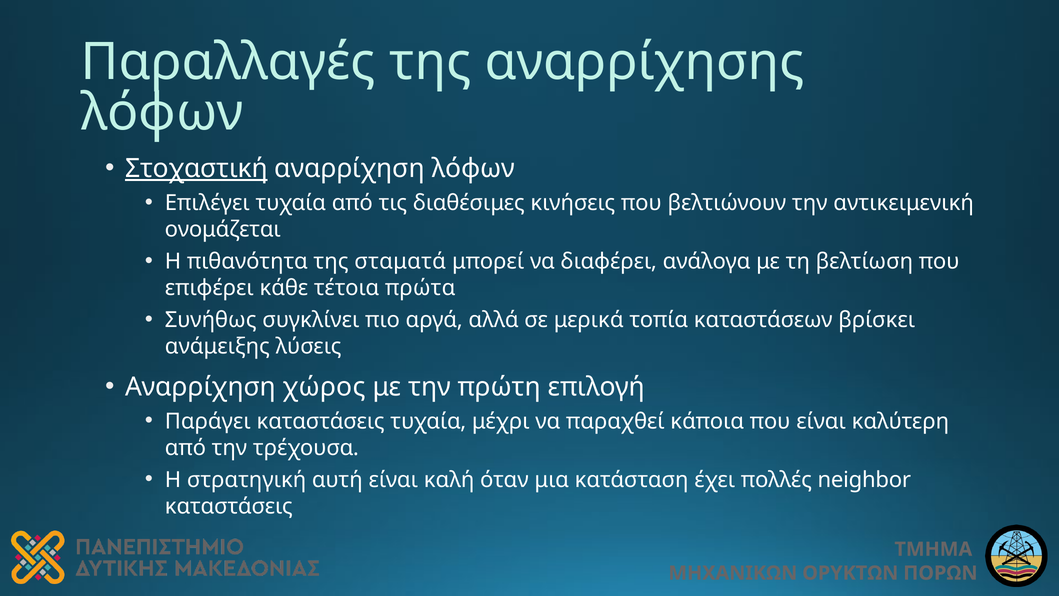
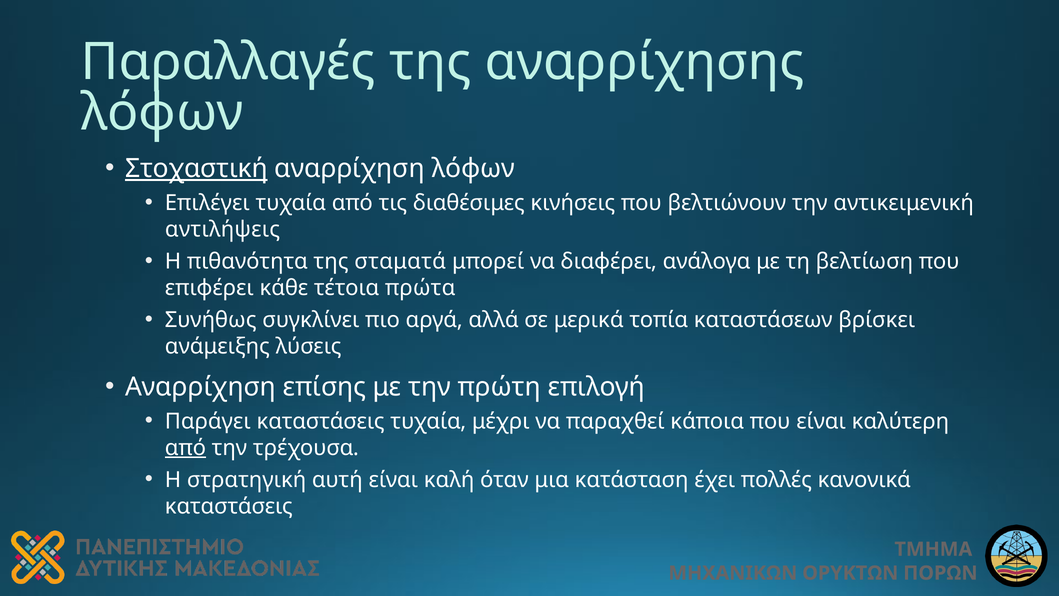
ονομάζεται: ονομάζεται -> αντιλήψεις
χώρος: χώρος -> επίσης
από at (185, 448) underline: none -> present
neighbor: neighbor -> κανονικά
